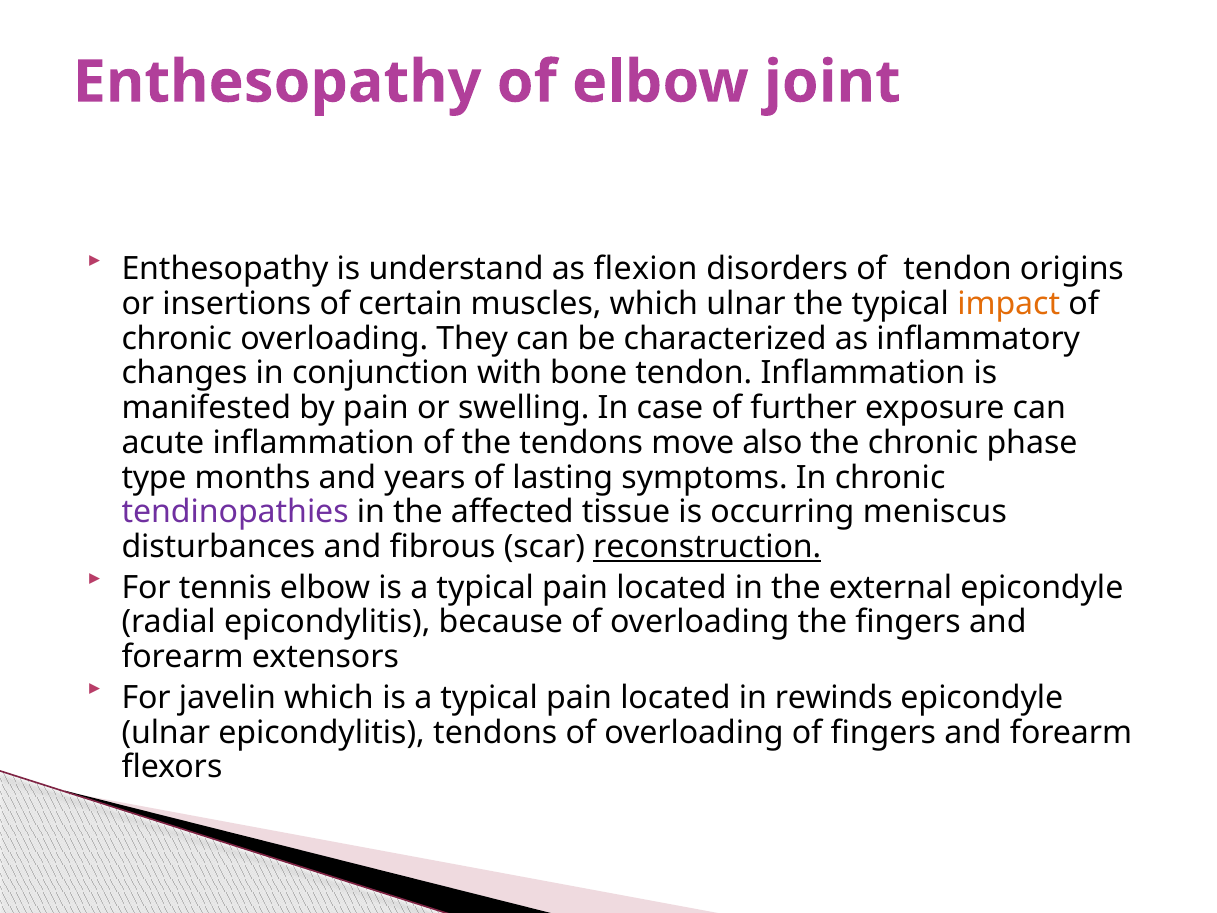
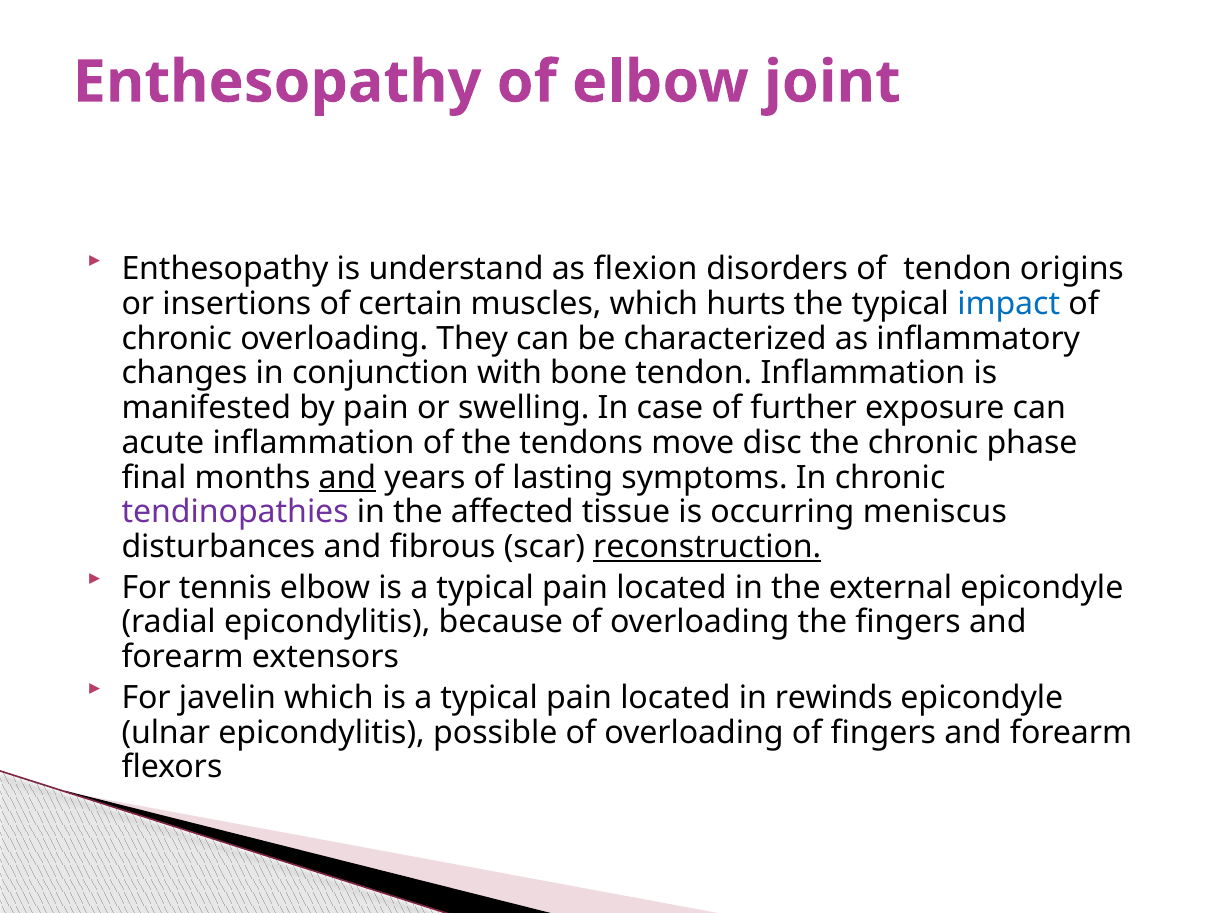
which ulnar: ulnar -> hurts
impact colour: orange -> blue
also: also -> disc
type: type -> final
and at (347, 477) underline: none -> present
epicondylitis tendons: tendons -> possible
